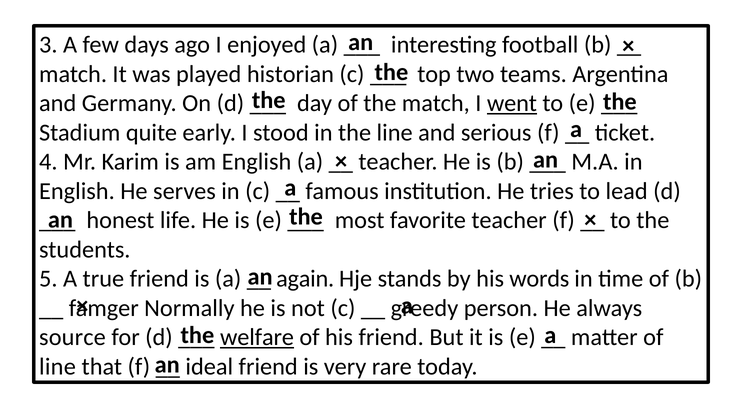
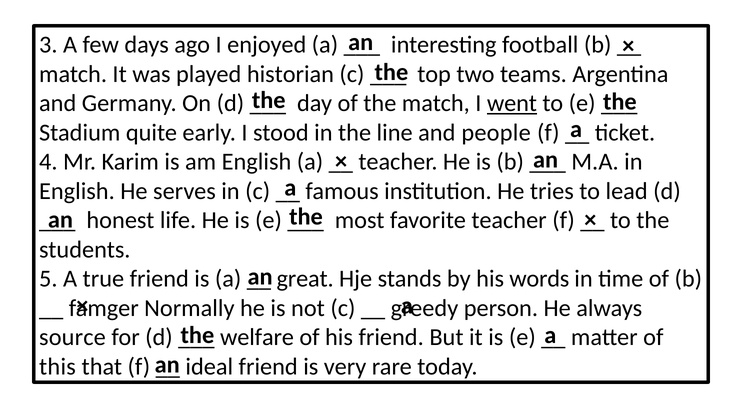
serious: serious -> people
again: again -> great
welfare underline: present -> none
line at (57, 366): line -> this
